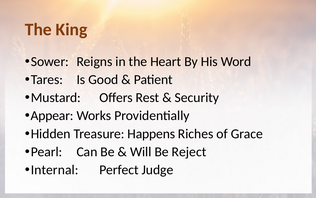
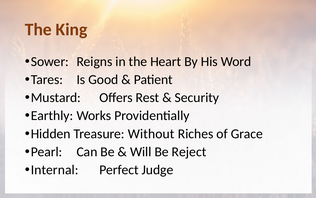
Appear: Appear -> Earthly
Happens: Happens -> Without
